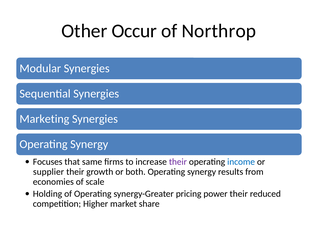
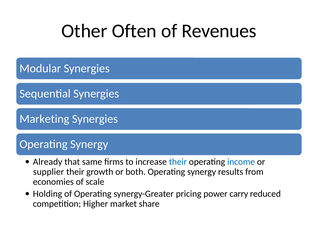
Occur: Occur -> Often
Northrop: Northrop -> Revenues
Focuses: Focuses -> Already
their at (178, 161) colour: purple -> blue
power their: their -> carry
